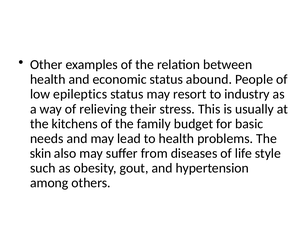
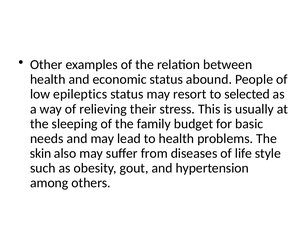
industry: industry -> selected
kitchens: kitchens -> sleeping
